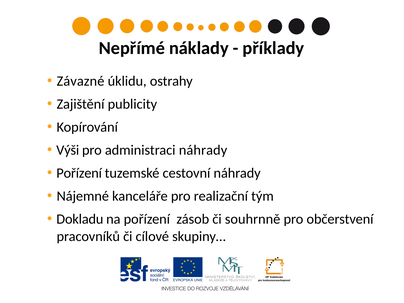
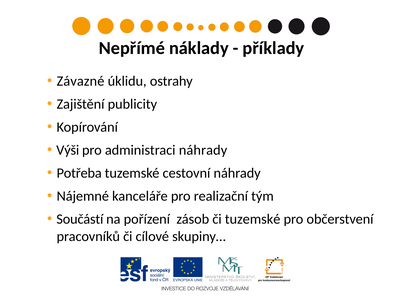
Pořízení at (79, 173): Pořízení -> Potřeba
Dokladu: Dokladu -> Součástí
či souhrnně: souhrnně -> tuzemské
